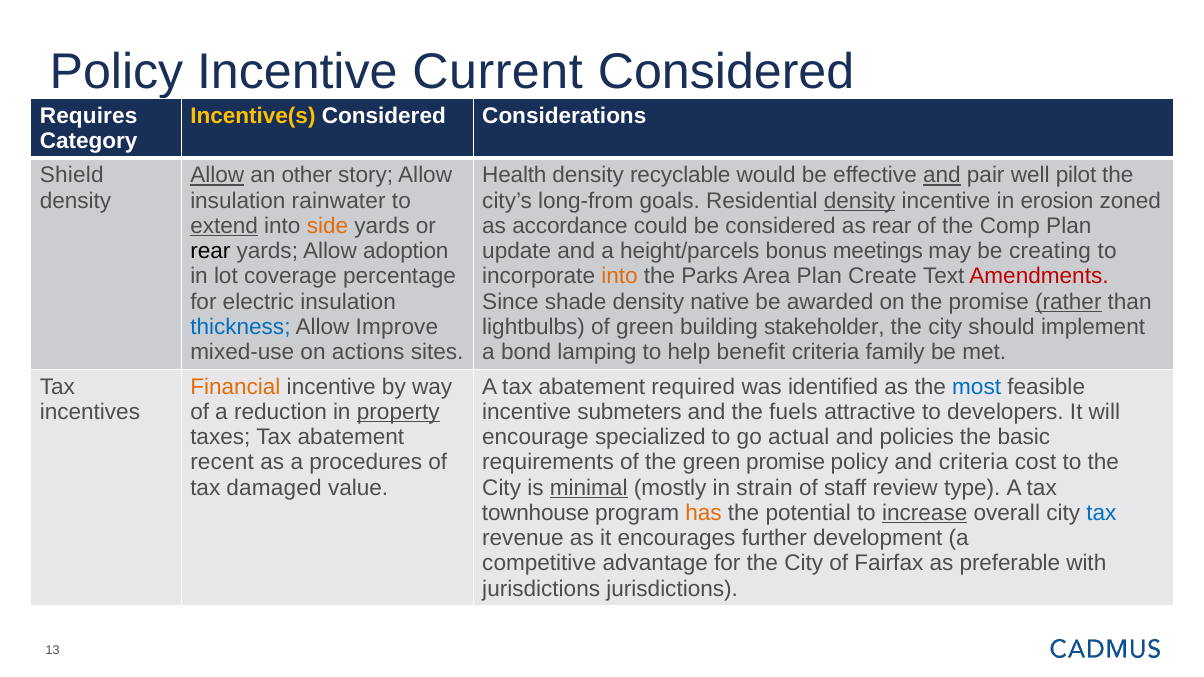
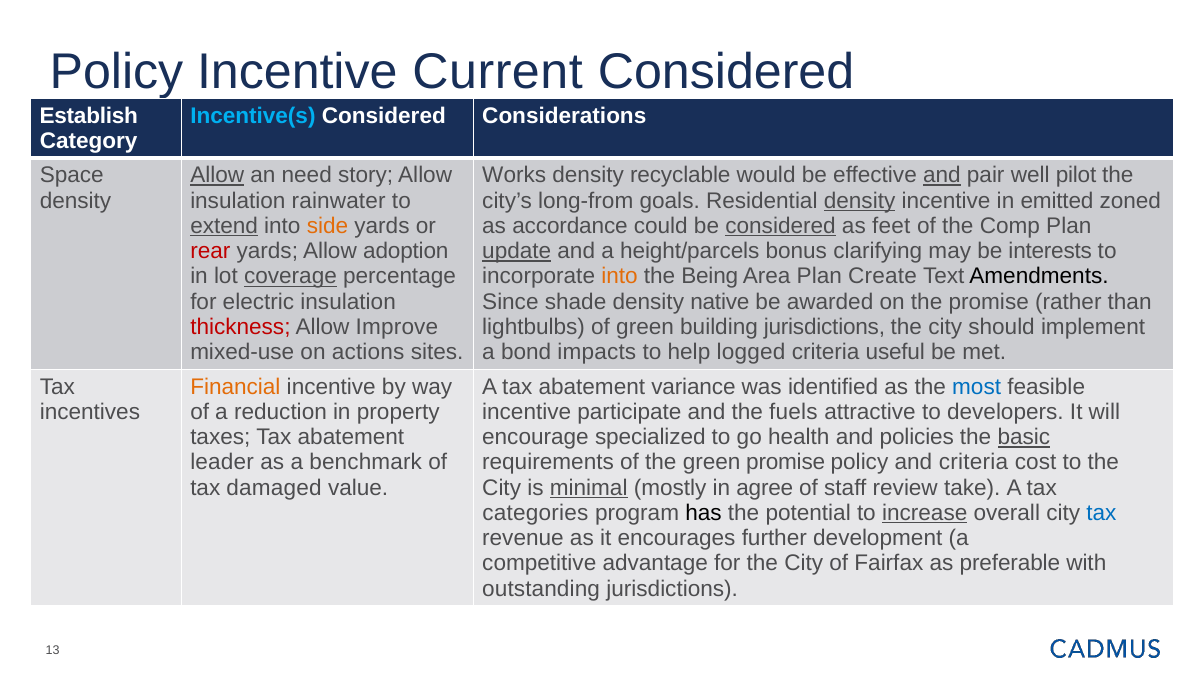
Requires: Requires -> Establish
Incentive(s colour: yellow -> light blue
Shield: Shield -> Space
other: other -> need
Health: Health -> Works
erosion: erosion -> emitted
considered at (781, 226) underline: none -> present
as rear: rear -> feet
rear at (210, 251) colour: black -> red
update underline: none -> present
meetings: meetings -> clarifying
creating: creating -> interests
coverage underline: none -> present
Parks: Parks -> Being
Amendments colour: red -> black
rather underline: present -> none
thickness colour: blue -> red
building stakeholder: stakeholder -> jurisdictions
lamping: lamping -> impacts
benefit: benefit -> logged
family: family -> useful
required: required -> variance
property underline: present -> none
submeters: submeters -> participate
actual: actual -> health
basic underline: none -> present
recent: recent -> leader
procedures: procedures -> benchmark
strain: strain -> agree
type: type -> take
townhouse: townhouse -> categories
has colour: orange -> black
jurisdictions at (541, 589): jurisdictions -> outstanding
